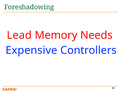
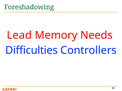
Expensive: Expensive -> Difficulties
